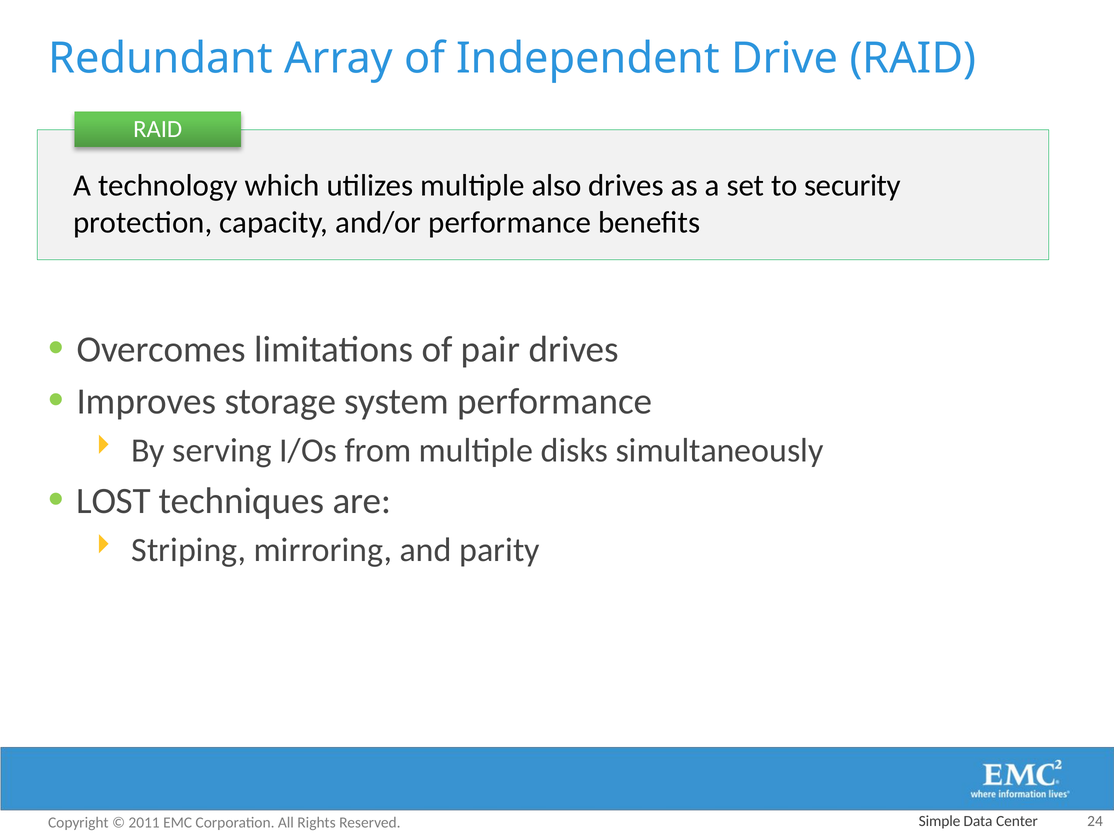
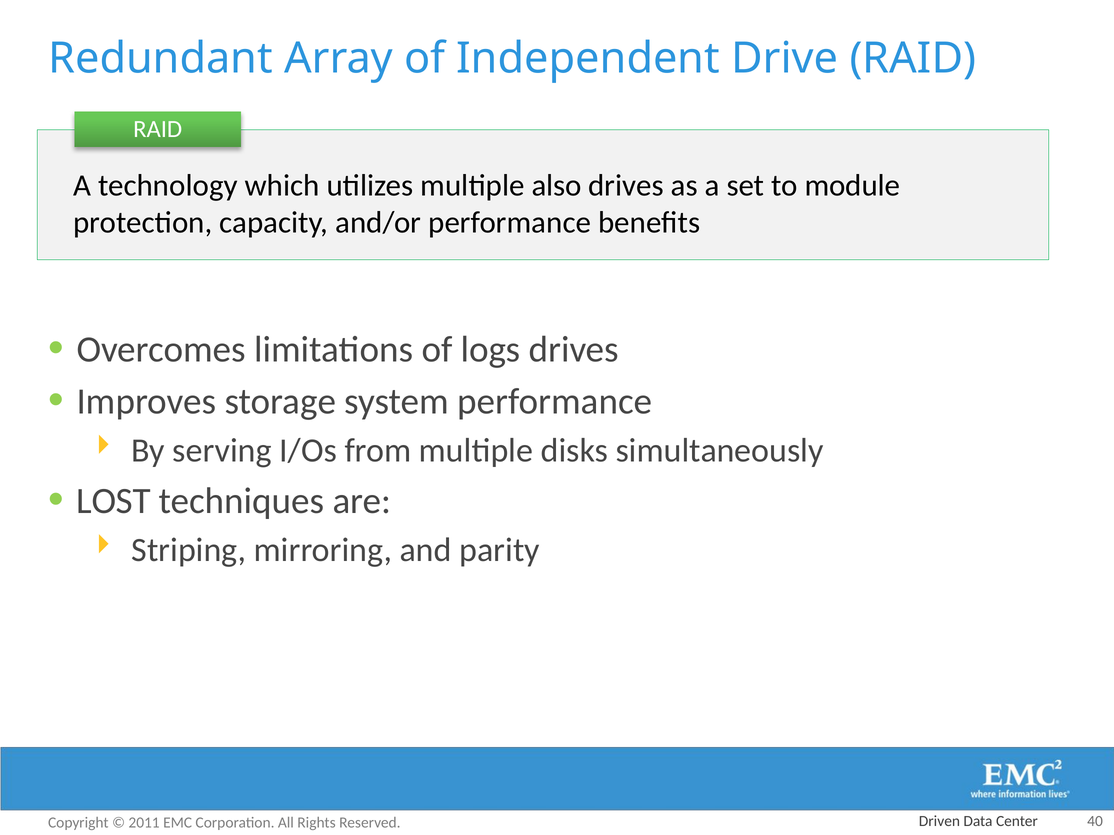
security: security -> module
pair: pair -> logs
Simple: Simple -> Driven
24: 24 -> 40
